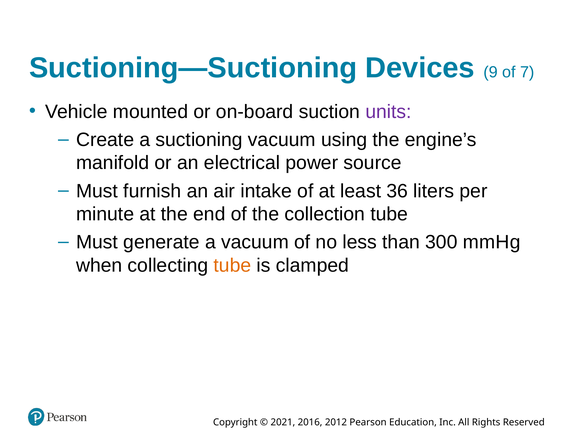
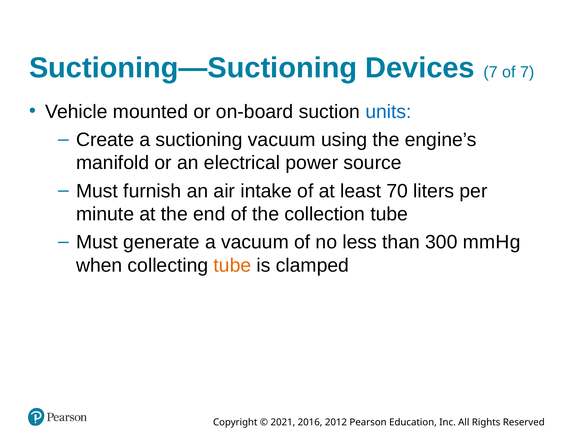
Devices 9: 9 -> 7
units colour: purple -> blue
36: 36 -> 70
